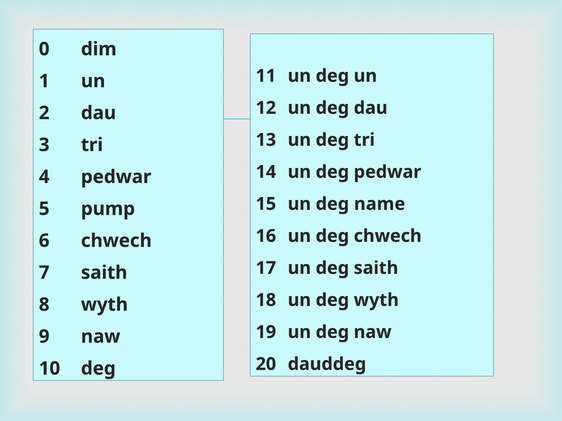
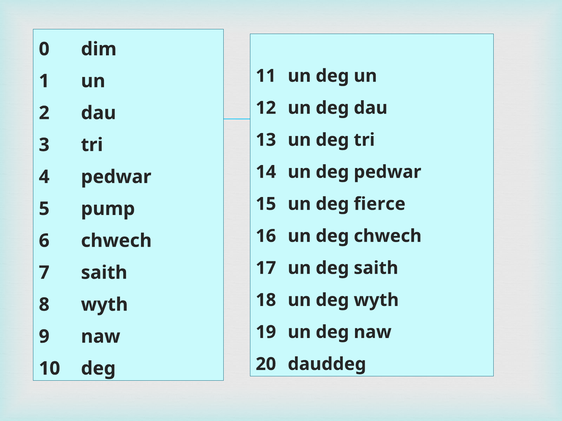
name: name -> fierce
